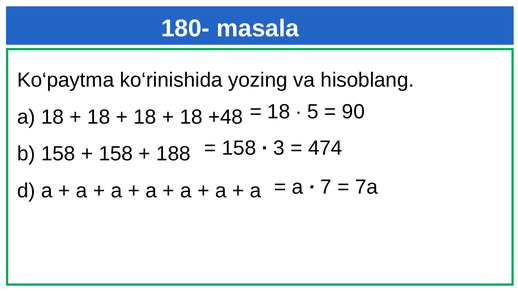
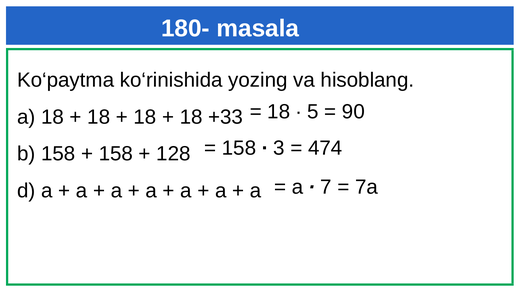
+48: +48 -> +33
188: 188 -> 128
